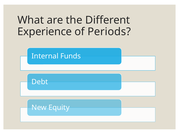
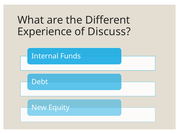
Periods: Periods -> Discuss
